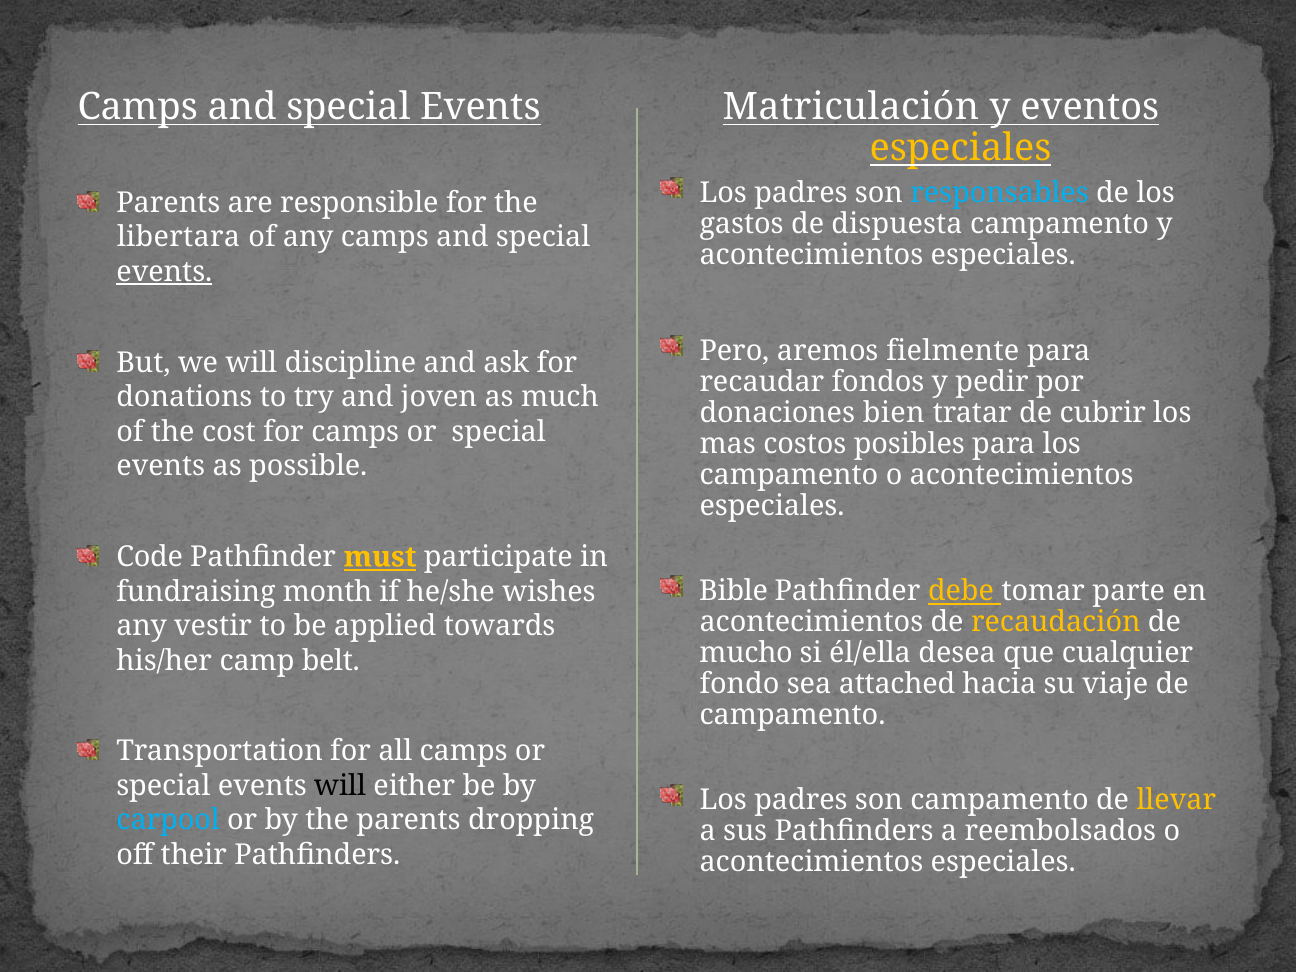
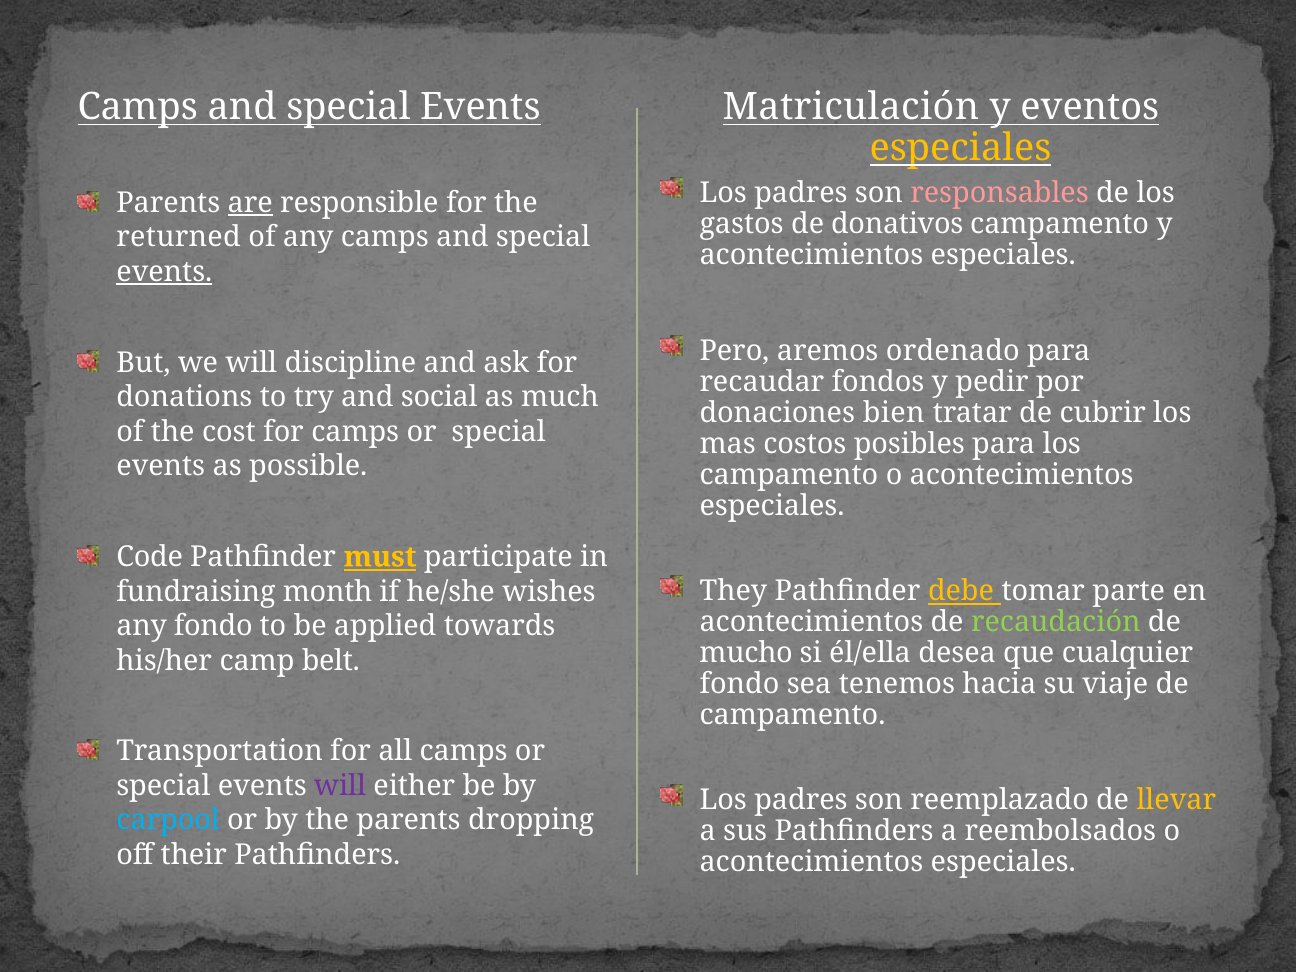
responsables colour: light blue -> pink
are underline: none -> present
dispuesta: dispuesta -> donativos
libertara: libertara -> returned
fielmente: fielmente -> ordenado
joven: joven -> social
Bible: Bible -> They
recaudación colour: yellow -> light green
any vestir: vestir -> fondo
attached: attached -> tenemos
will at (340, 786) colour: black -> purple
son campamento: campamento -> reemplazado
